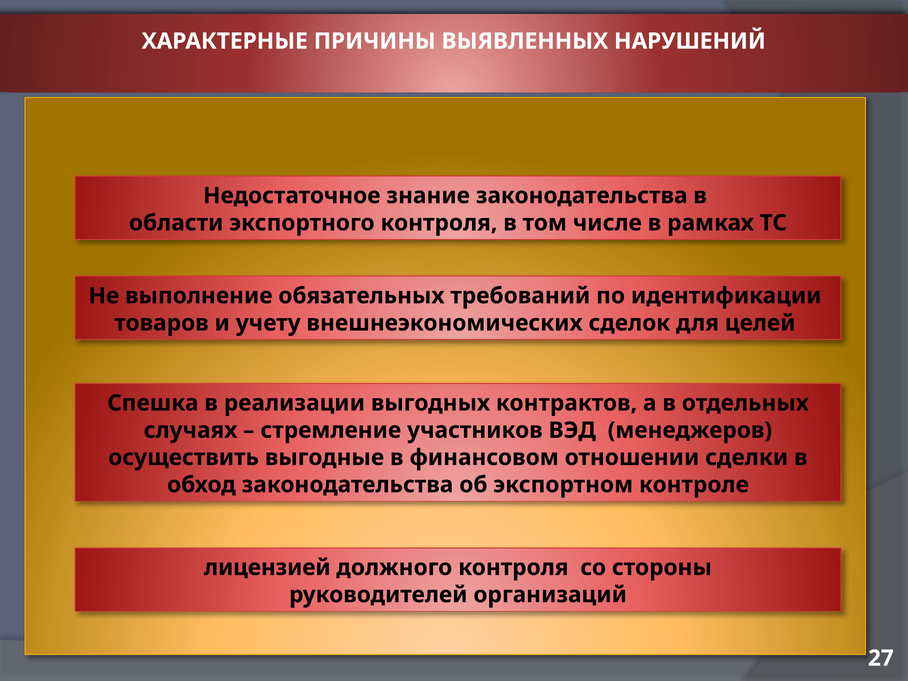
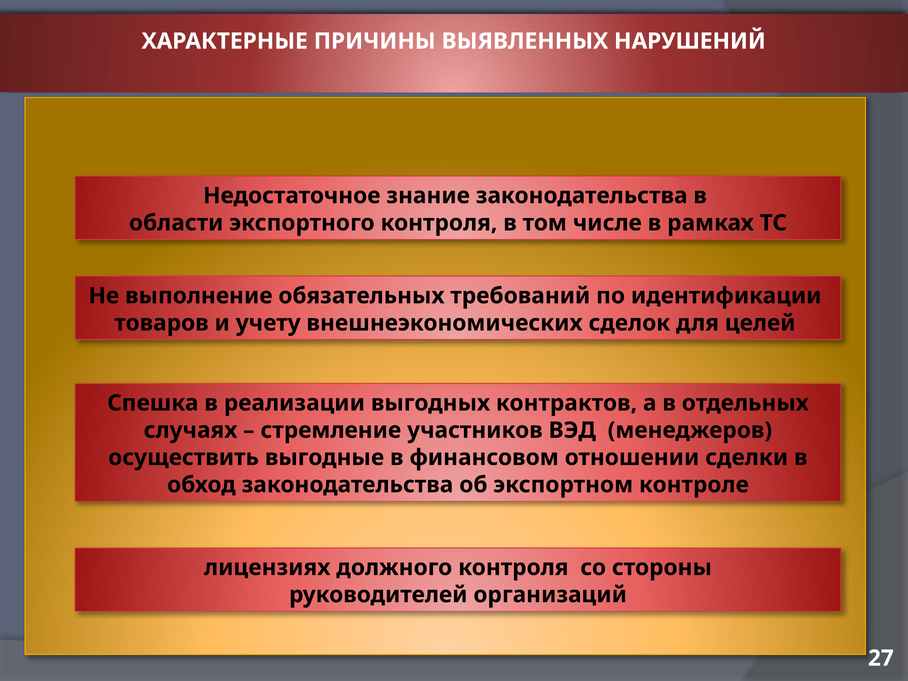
лицензией: лицензией -> лицензиях
